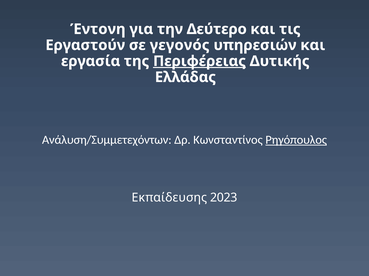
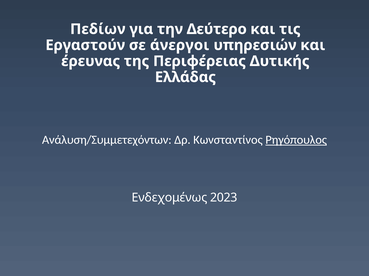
Έντονη: Έντονη -> Πεδίων
γεγονός: γεγονός -> άνεργοι
εργασία: εργασία -> έρευνας
Περιφέρειας underline: present -> none
Εκπαίδευσης: Εκπαίδευσης -> Ενδεχομένως
